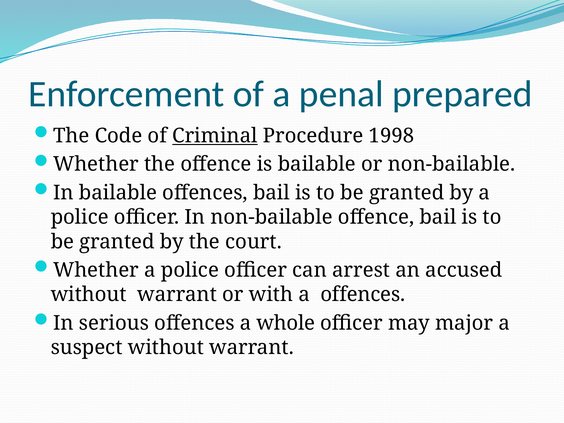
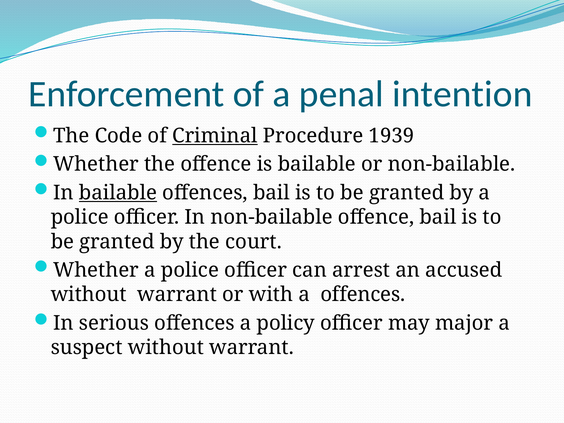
prepared: prepared -> intention
1998: 1998 -> 1939
bailable at (118, 193) underline: none -> present
whole: whole -> policy
